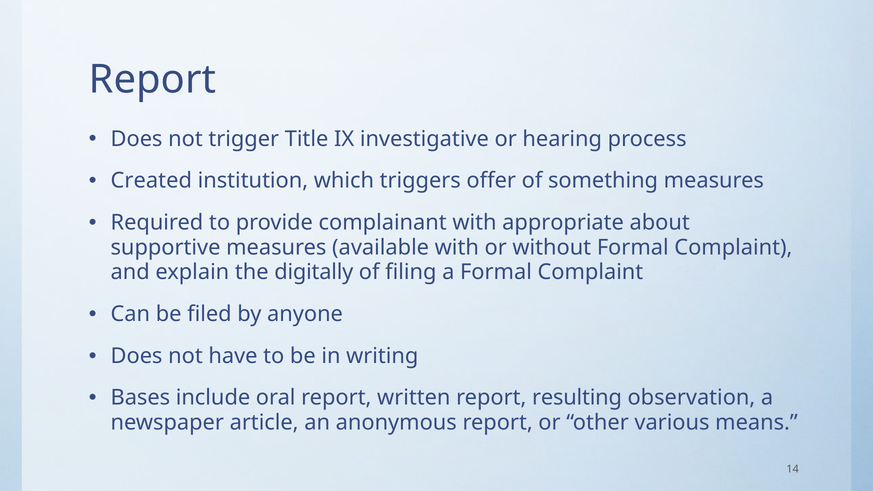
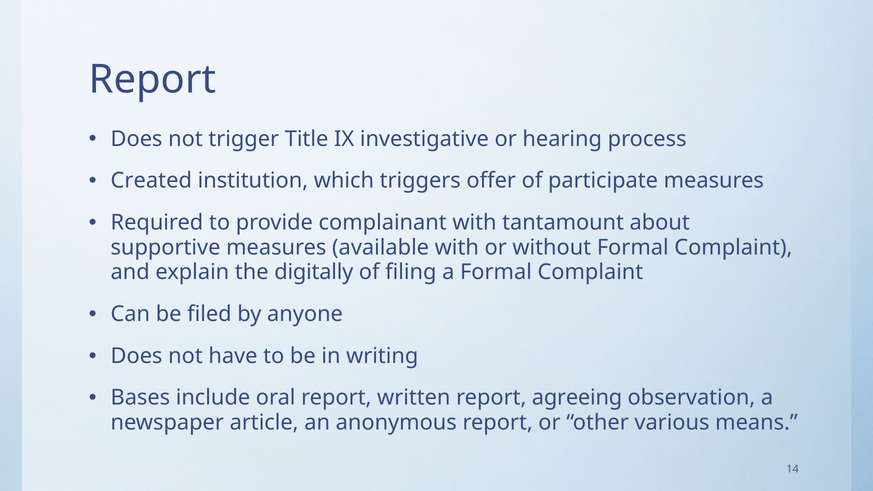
something: something -> participate
appropriate: appropriate -> tantamount
resulting: resulting -> agreeing
